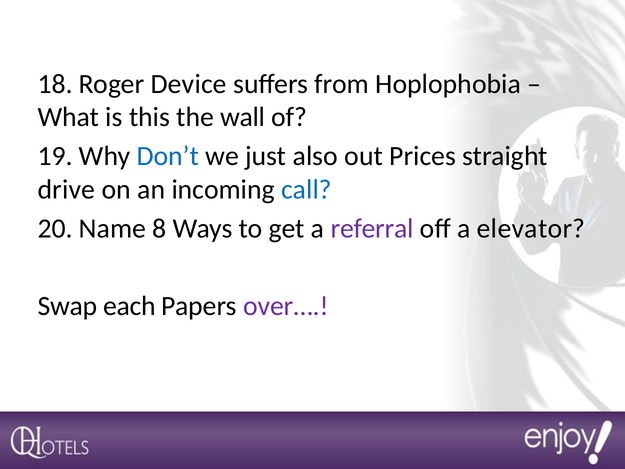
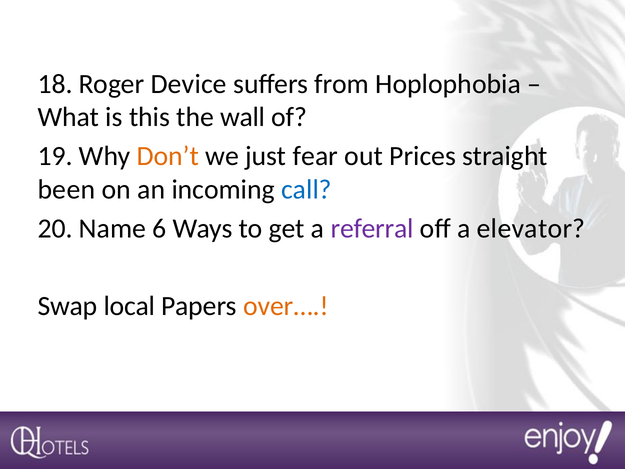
Don’t colour: blue -> orange
also: also -> fear
drive: drive -> been
8: 8 -> 6
each: each -> local
over… colour: purple -> orange
